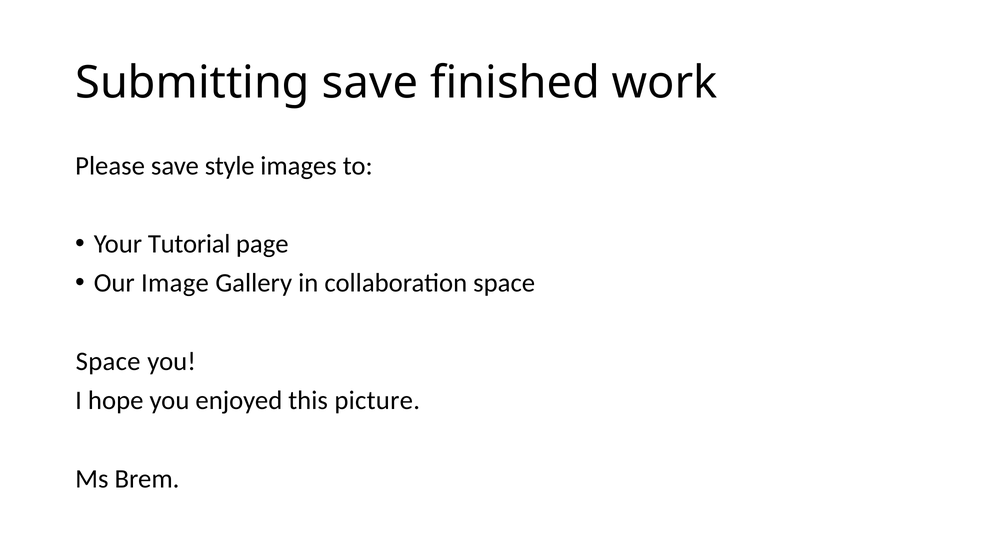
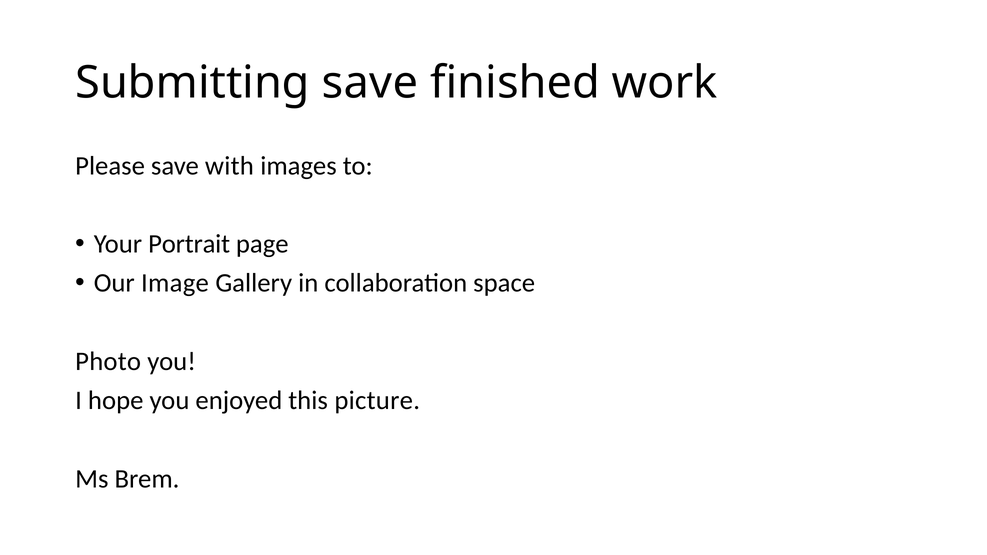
style: style -> with
Tutorial: Tutorial -> Portrait
Space at (108, 361): Space -> Photo
